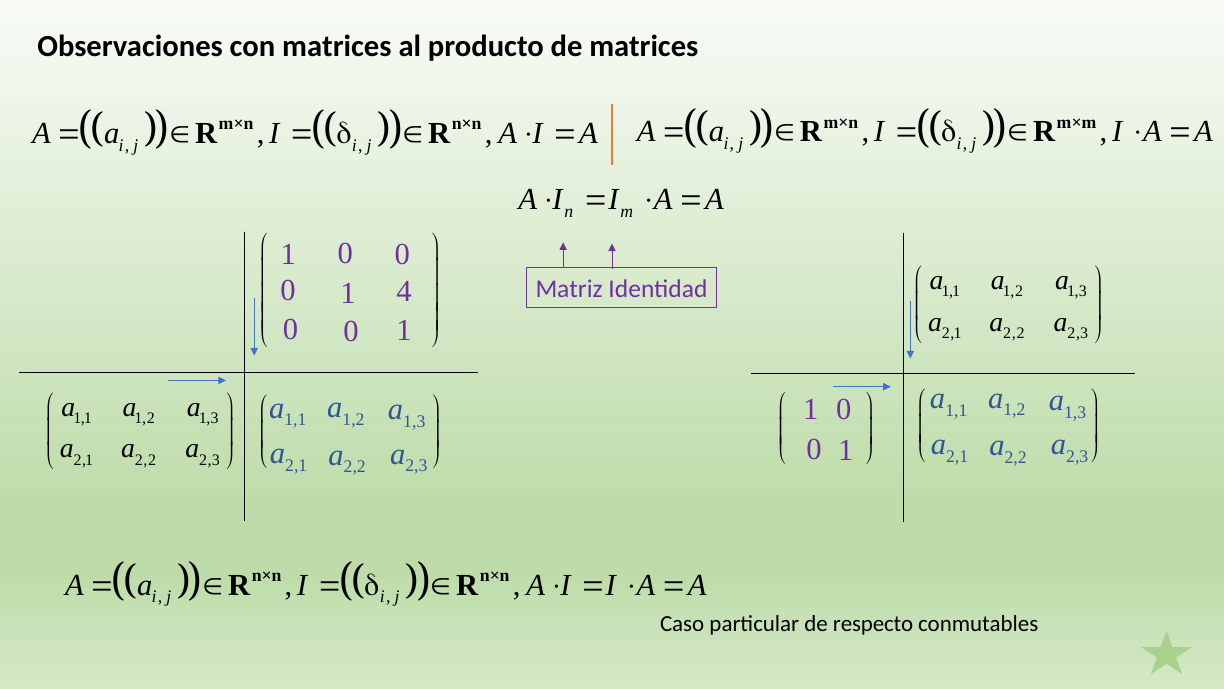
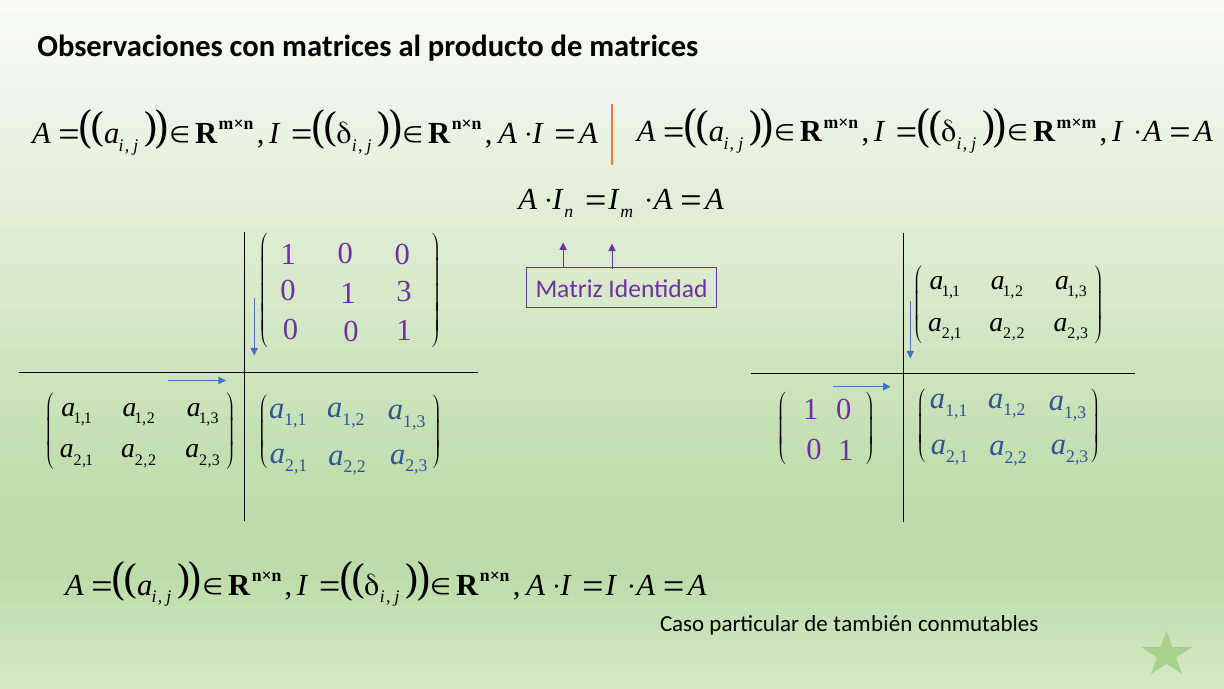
4: 4 -> 3
respecto: respecto -> también
